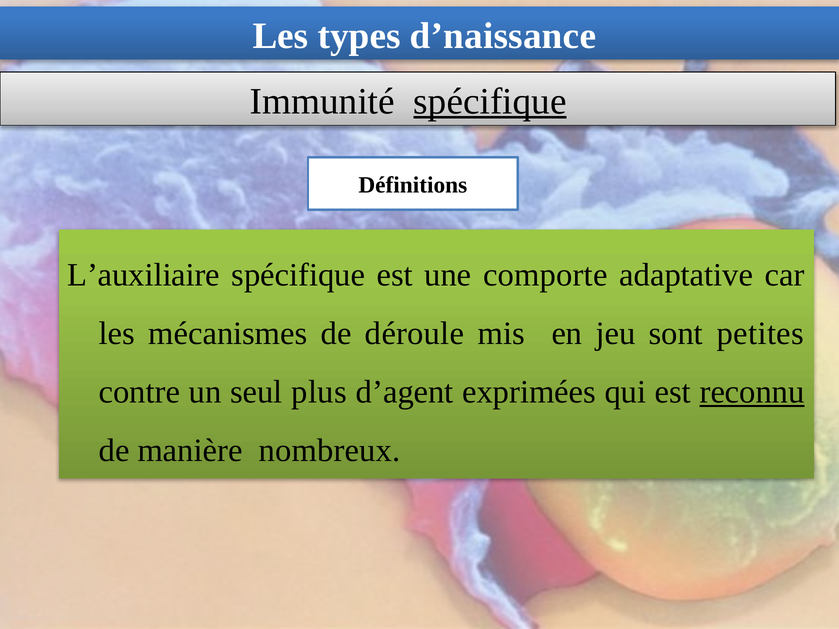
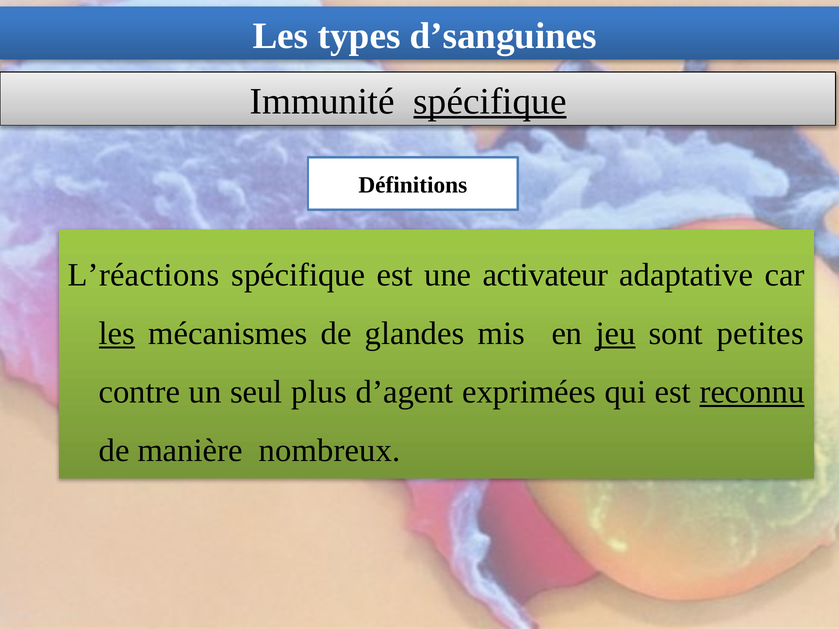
d’naissance: d’naissance -> d’sanguines
L’auxiliaire: L’auxiliaire -> L’réactions
comporte: comporte -> activateur
les at (117, 334) underline: none -> present
déroule: déroule -> glandes
jeu underline: none -> present
